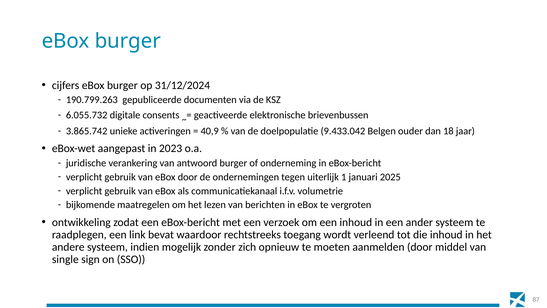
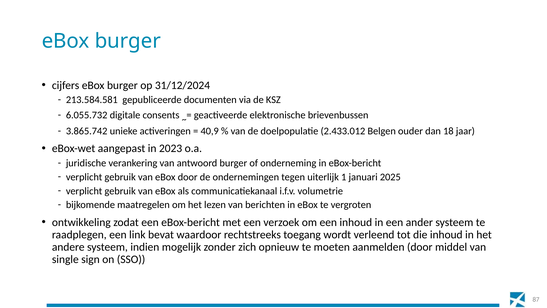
190.799.263: 190.799.263 -> 213.584.581
9.433.042: 9.433.042 -> 2.433.012
